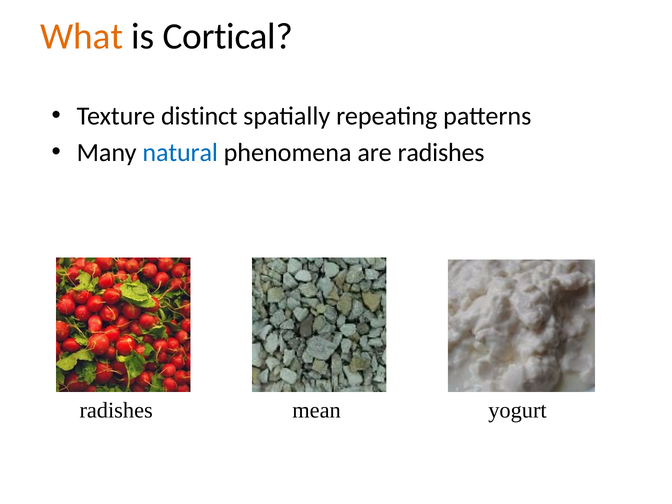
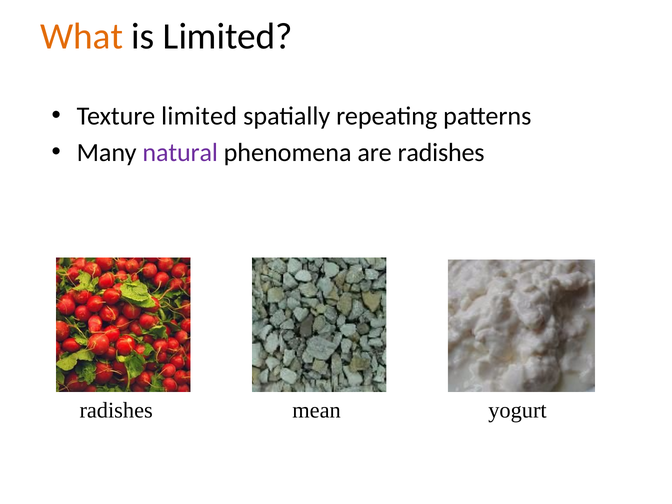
is Cortical: Cortical -> Limited
Texture distinct: distinct -> limited
natural colour: blue -> purple
